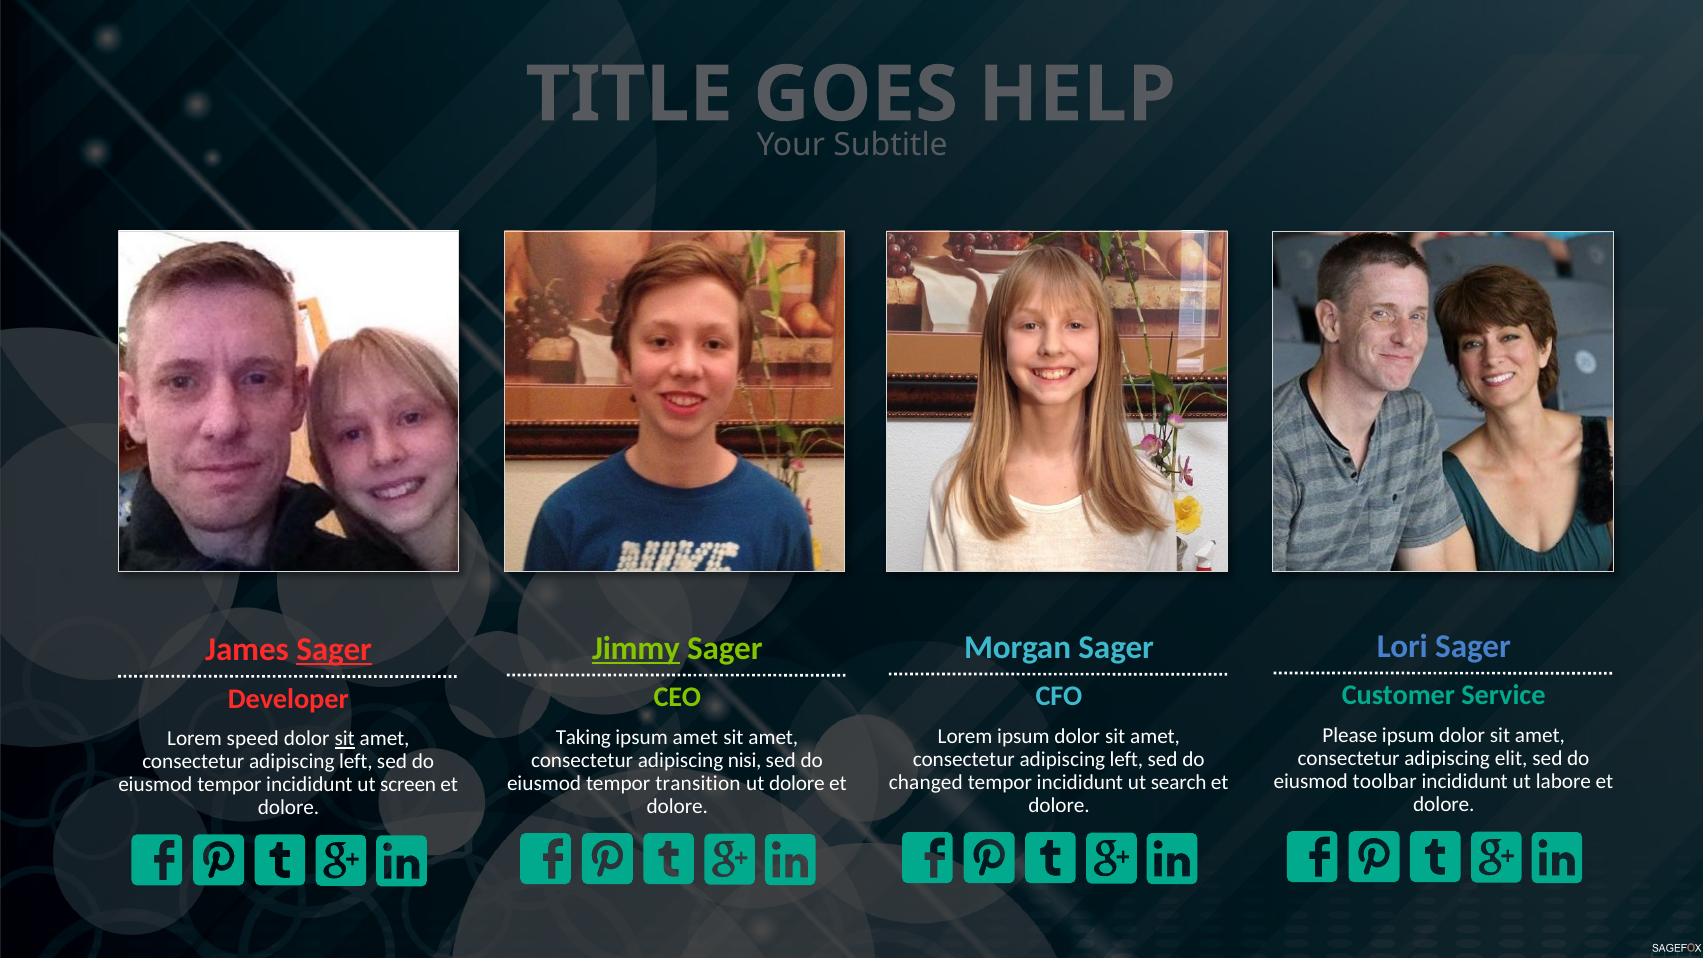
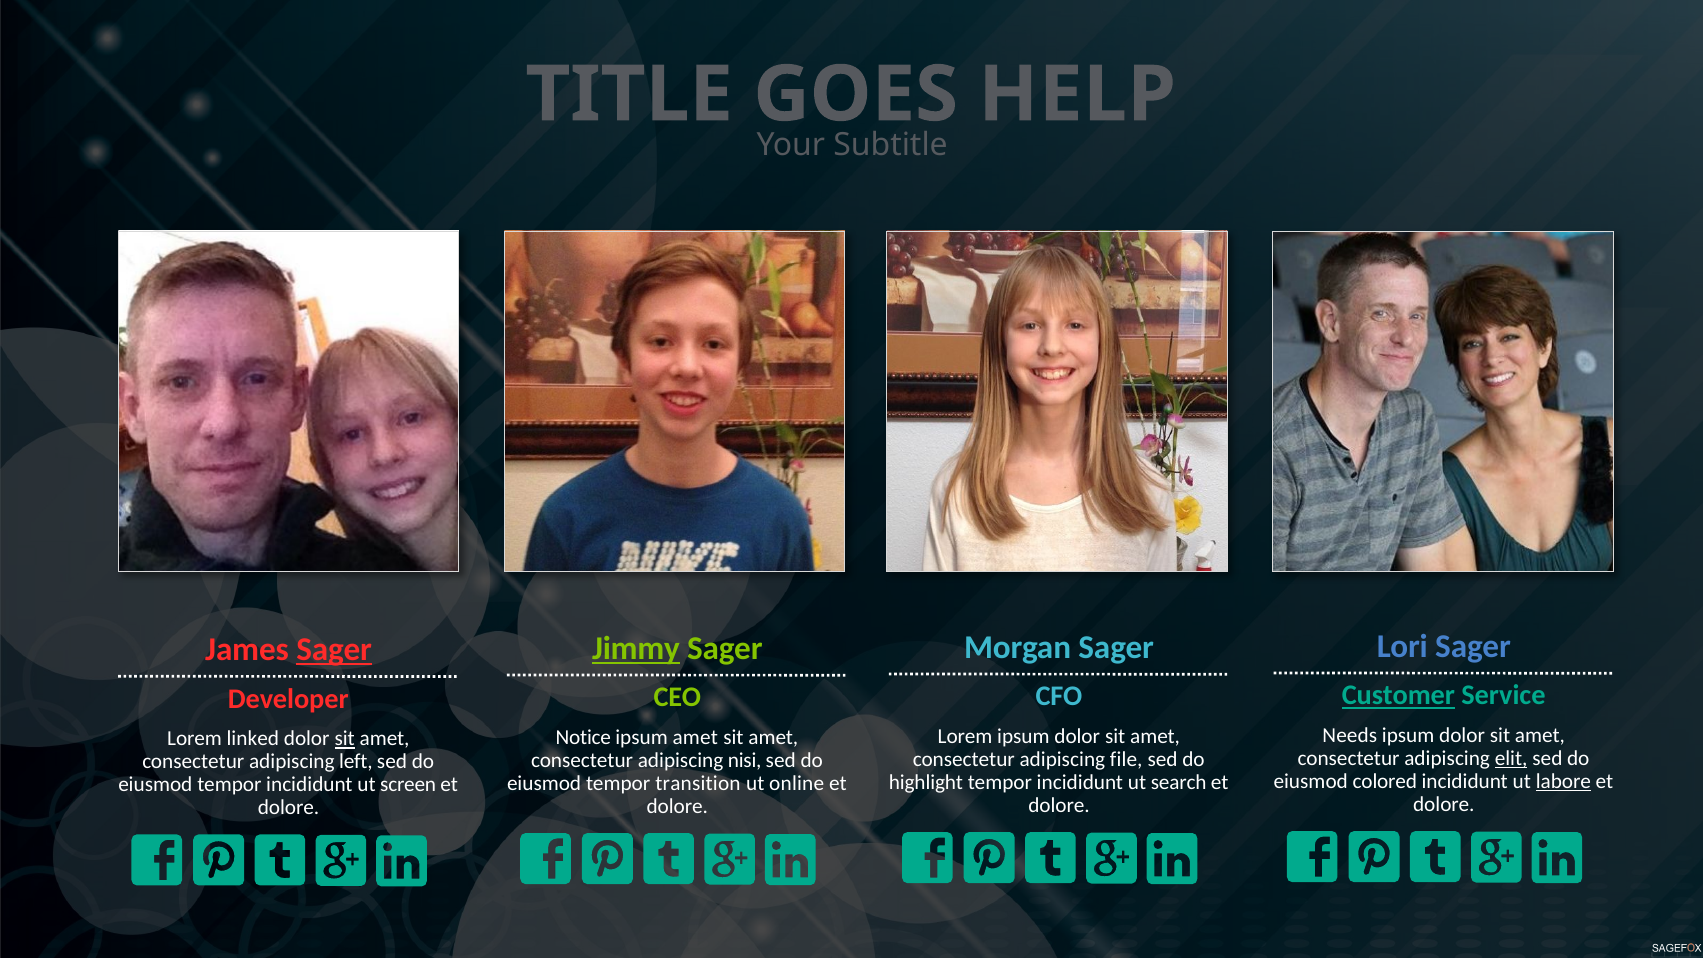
Customer underline: none -> present
Please: Please -> Needs
Taking: Taking -> Notice
speed: speed -> linked
elit underline: none -> present
left at (1126, 760): left -> file
toolbar: toolbar -> colored
labore underline: none -> present
changed: changed -> highlight
ut dolore: dolore -> online
